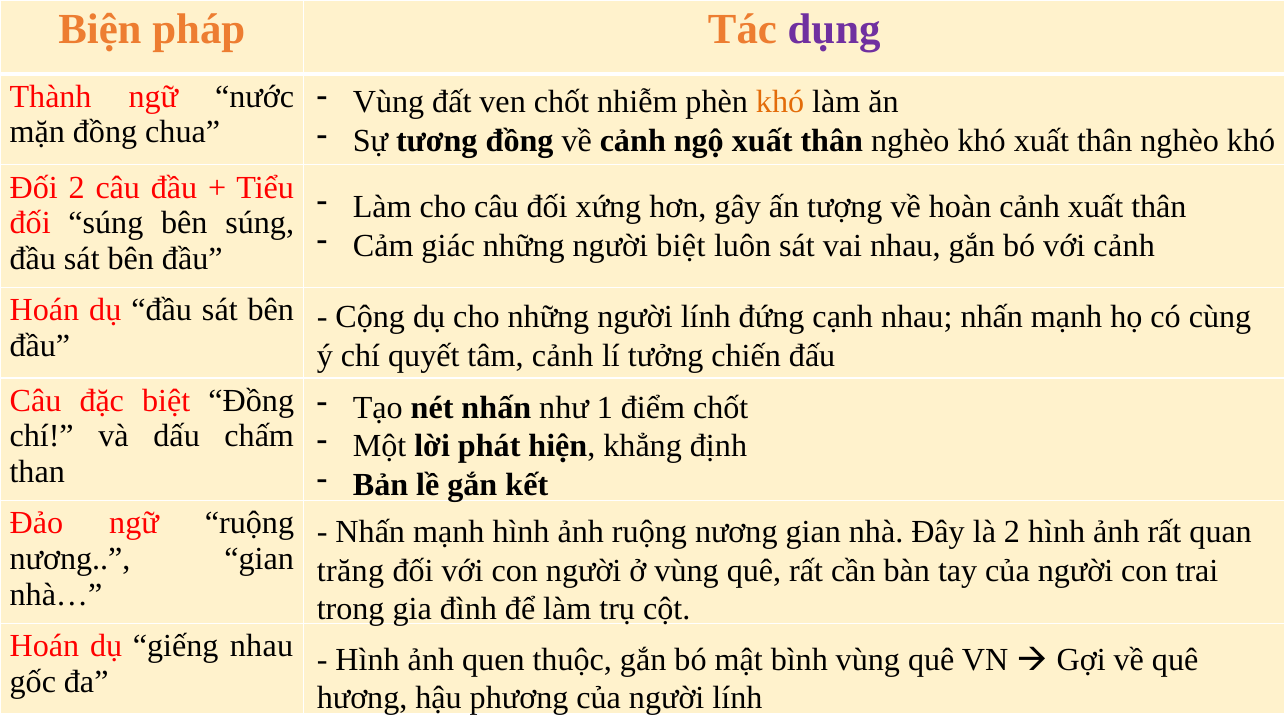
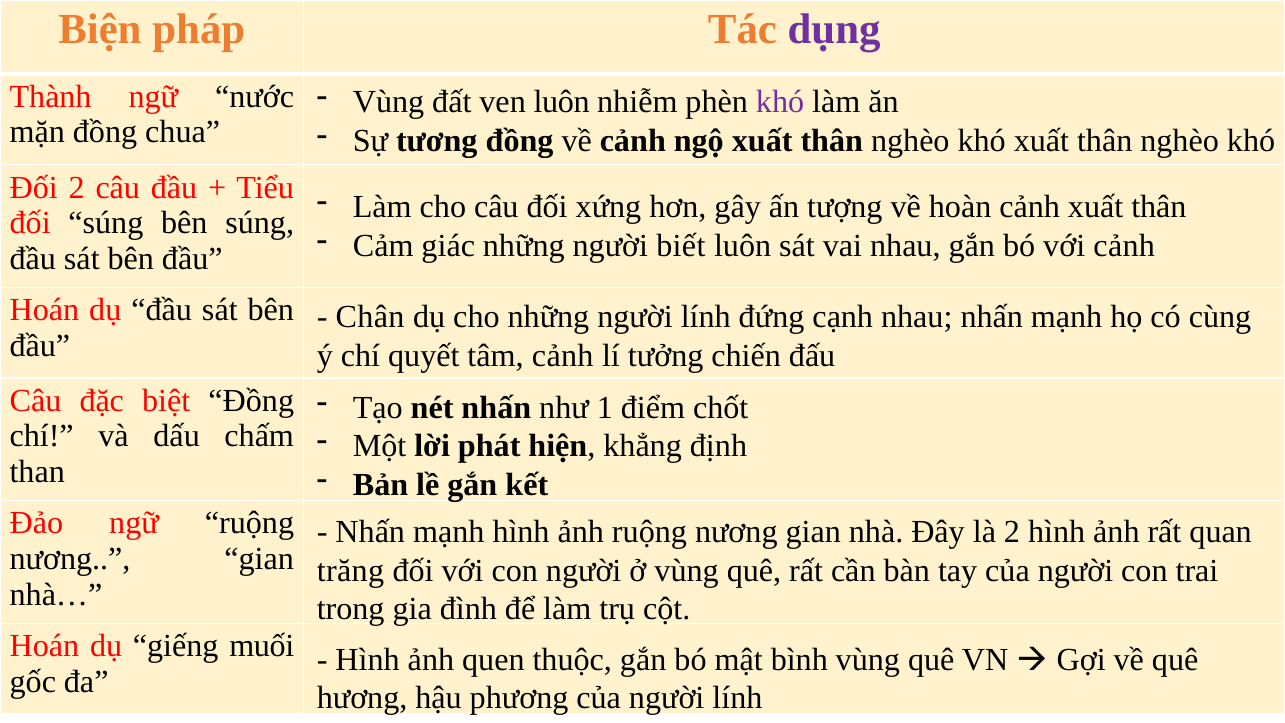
ven chốt: chốt -> luôn
khó at (780, 102) colour: orange -> purple
người biệt: biệt -> biết
Cộng: Cộng -> Chân
giếng nhau: nhau -> muối
